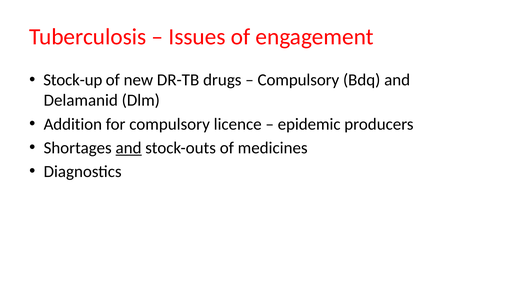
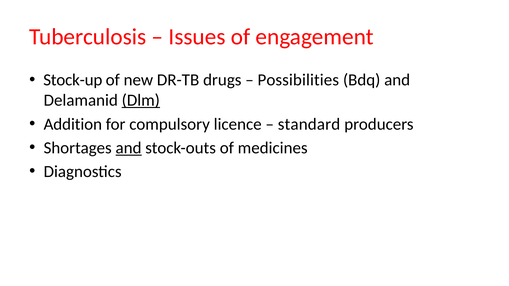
Compulsory at (298, 80): Compulsory -> Possibilities
Dlm underline: none -> present
epidemic: epidemic -> standard
